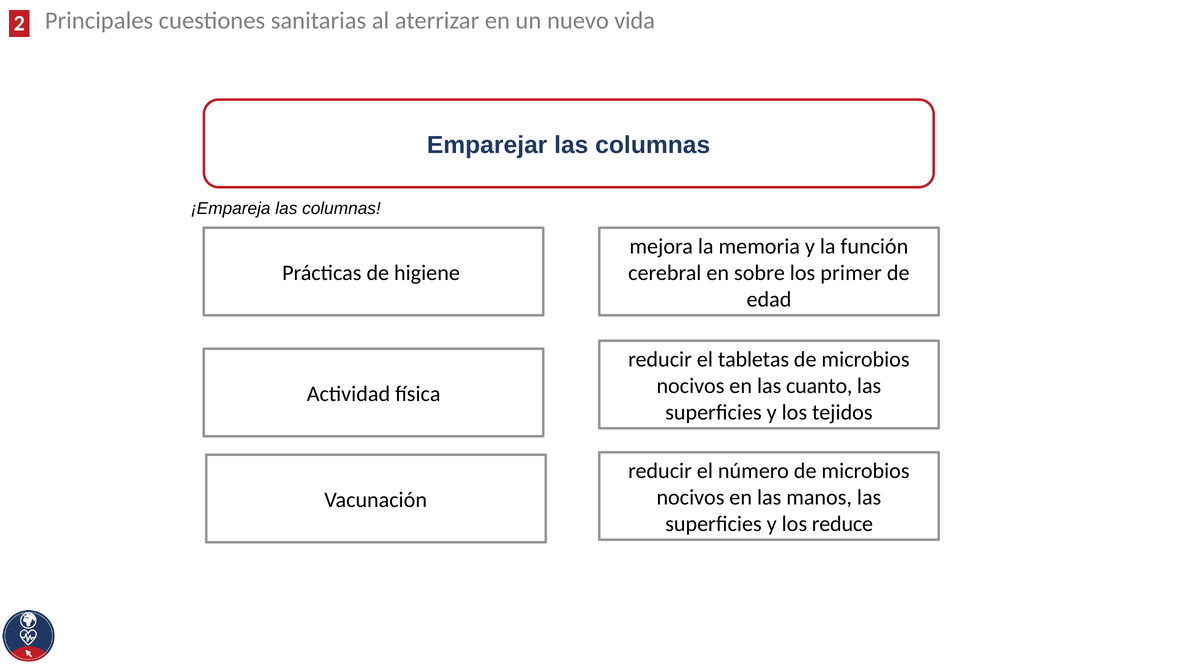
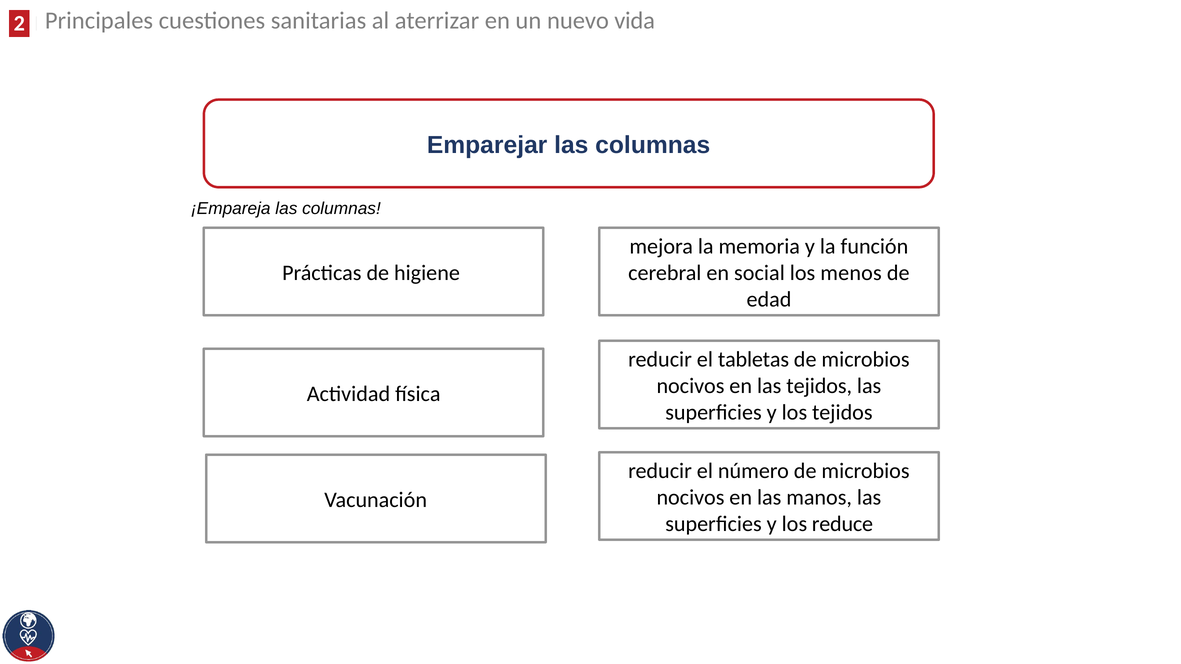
sobre: sobre -> social
primer: primer -> menos
las cuanto: cuanto -> tejidos
